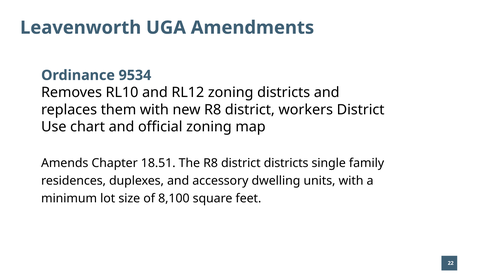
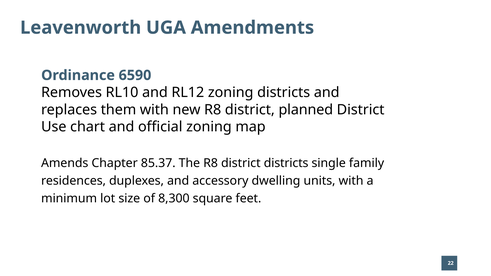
9534: 9534 -> 6590
workers: workers -> planned
18.51: 18.51 -> 85.37
8,100: 8,100 -> 8,300
